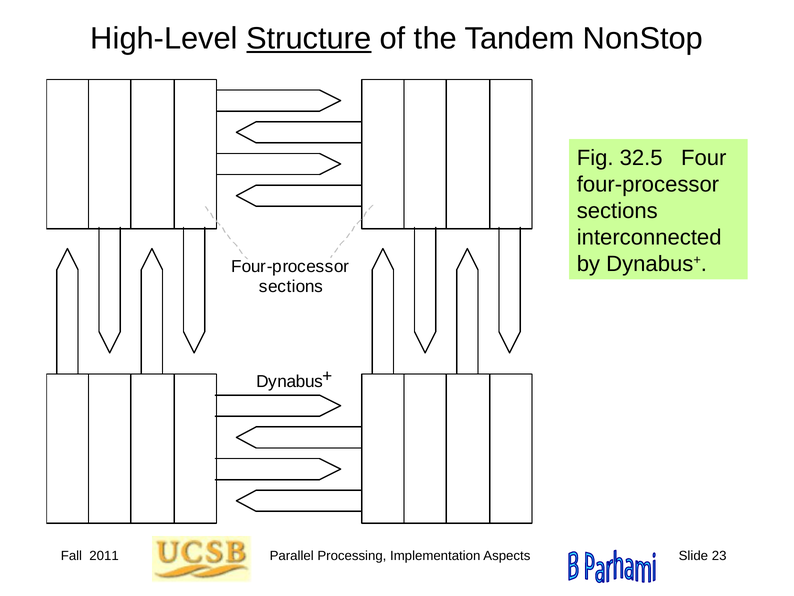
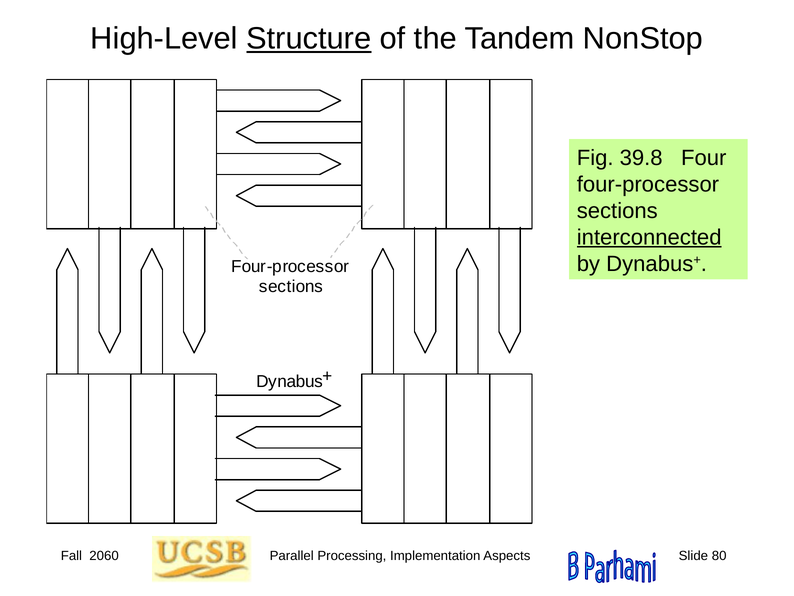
32.5: 32.5 -> 39.8
interconnected underline: none -> present
2011: 2011 -> 2060
23: 23 -> 80
